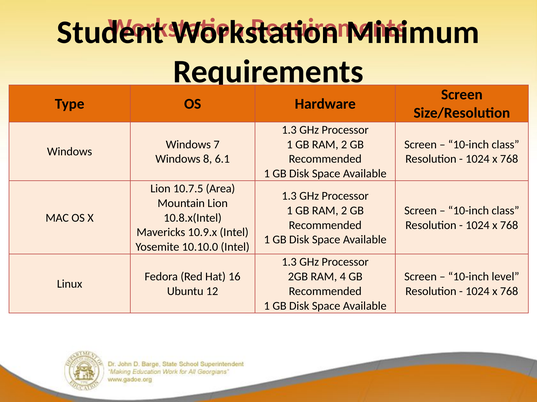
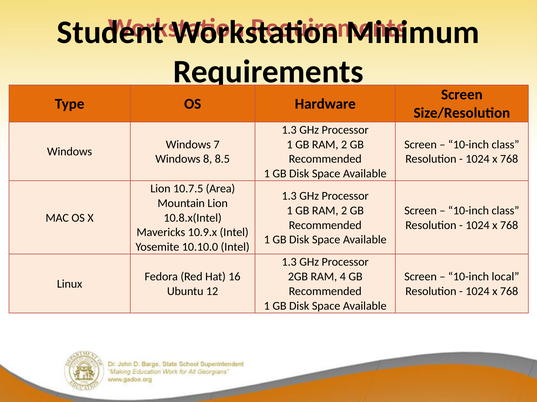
6.1: 6.1 -> 8.5
level: level -> local
